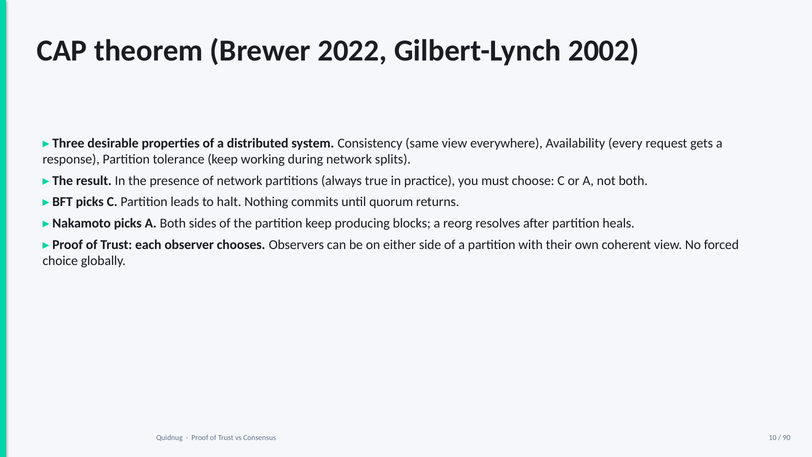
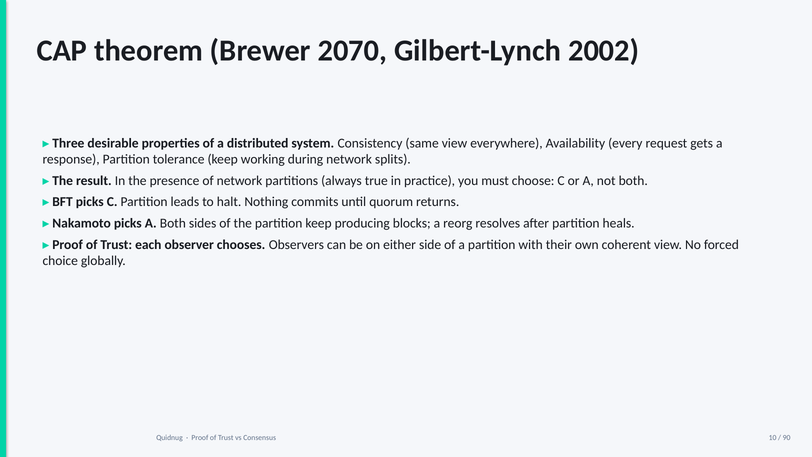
2022: 2022 -> 2070
